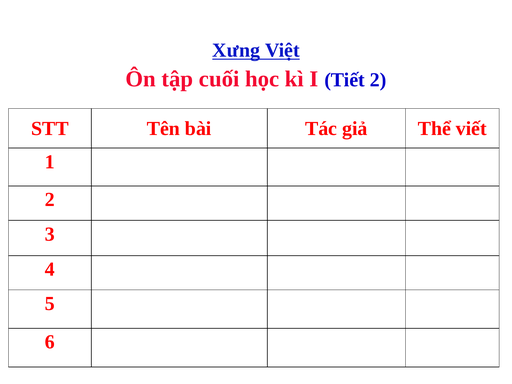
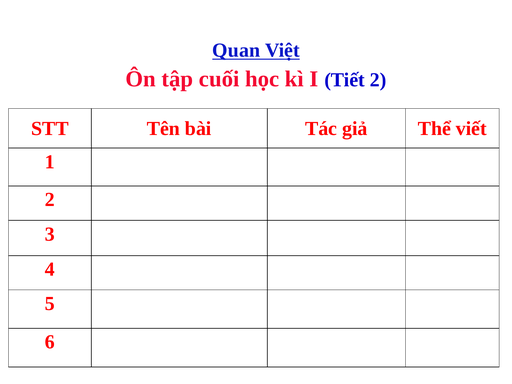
Xưng: Xưng -> Quan
